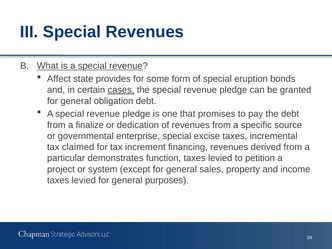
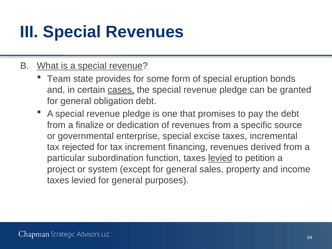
Affect: Affect -> Team
claimed: claimed -> rejected
demonstrates: demonstrates -> subordination
levied at (220, 158) underline: none -> present
